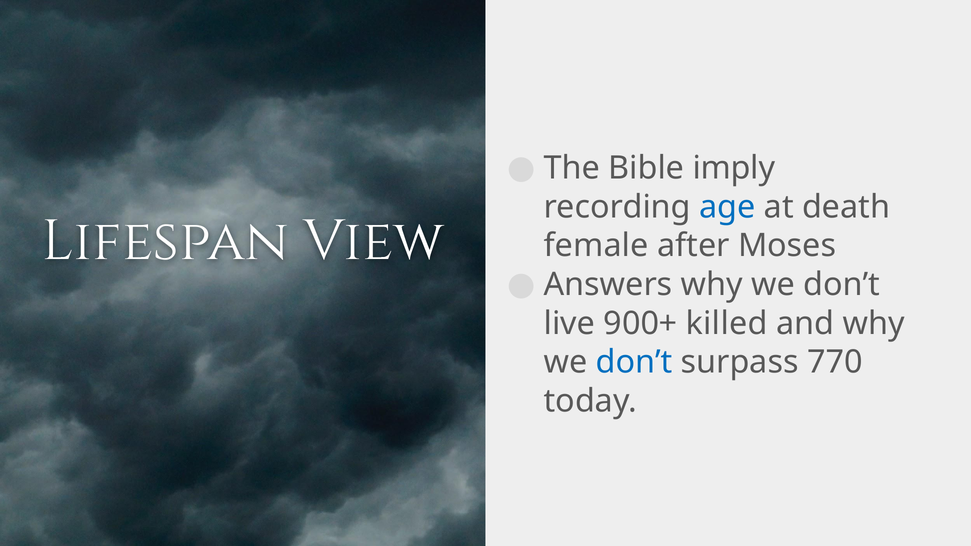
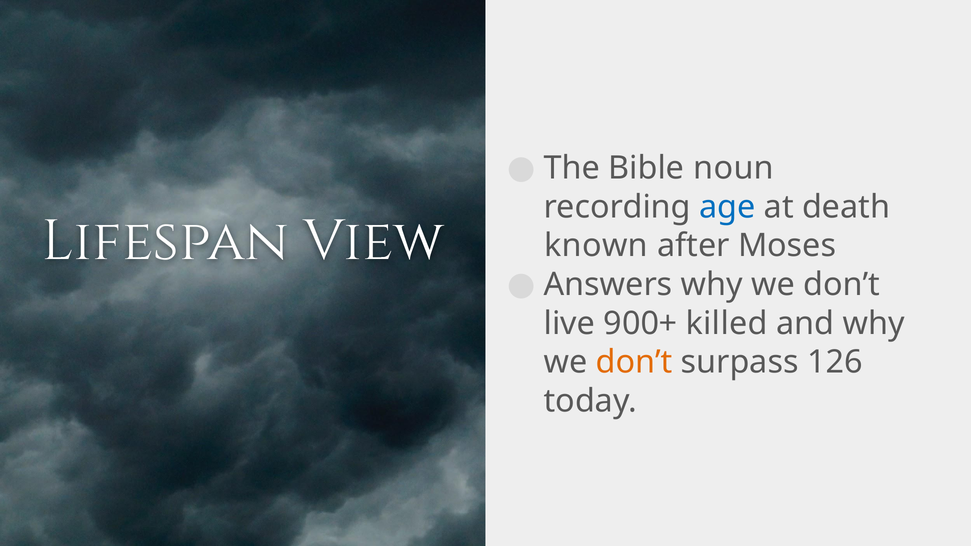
imply: imply -> noun
female: female -> known
don’t at (634, 362) colour: blue -> orange
770: 770 -> 126
